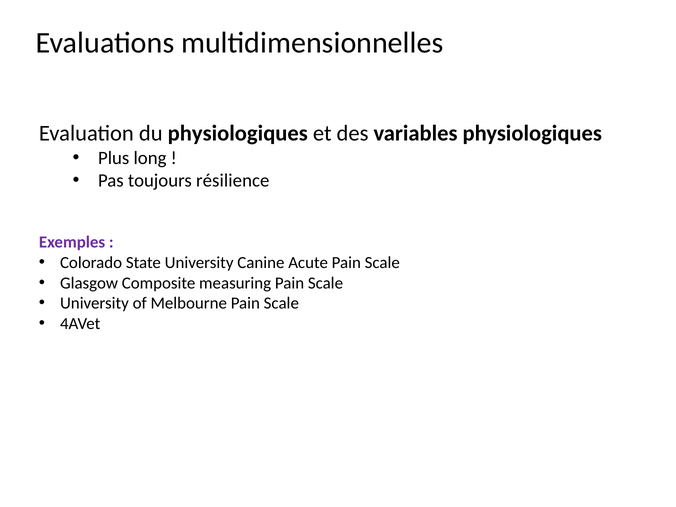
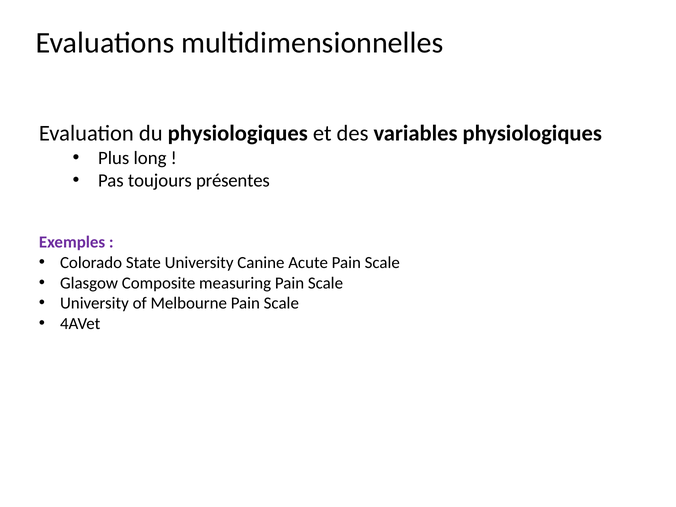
résilience: résilience -> présentes
